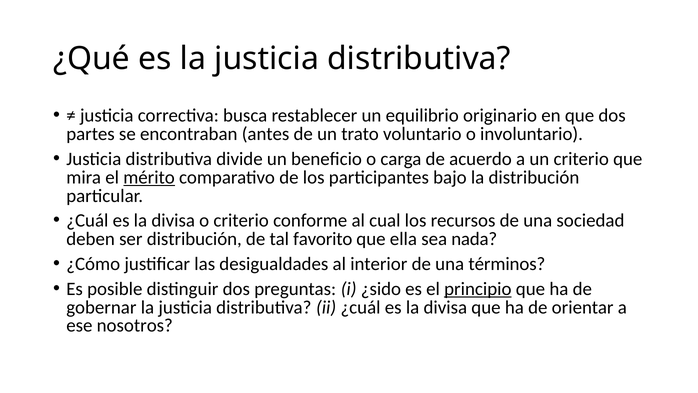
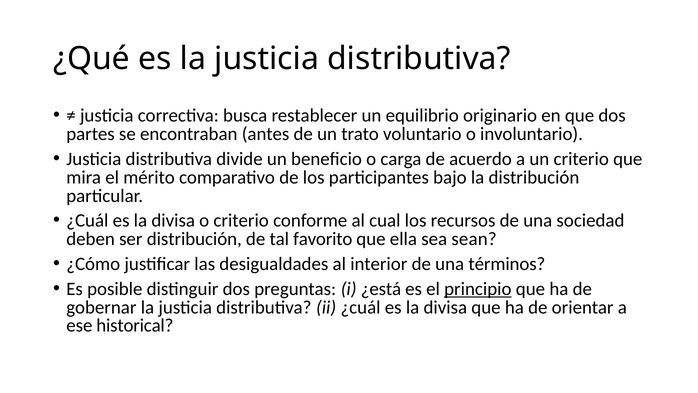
mérito underline: present -> none
nada: nada -> sean
¿sido: ¿sido -> ¿está
nosotros: nosotros -> historical
